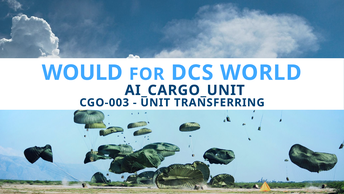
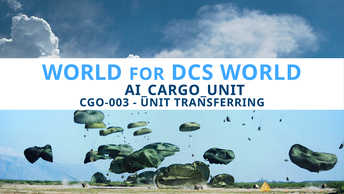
WOULD at (82, 73): WOULD -> WORLD
